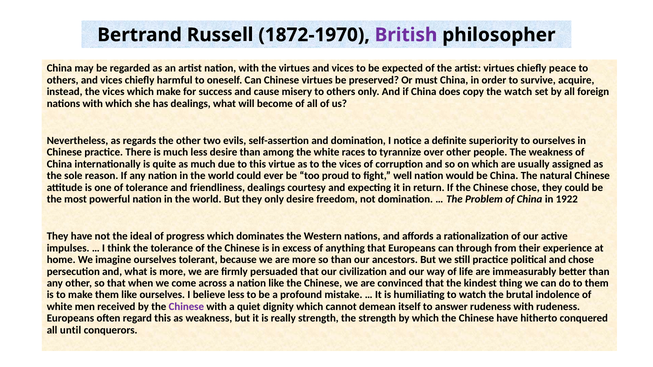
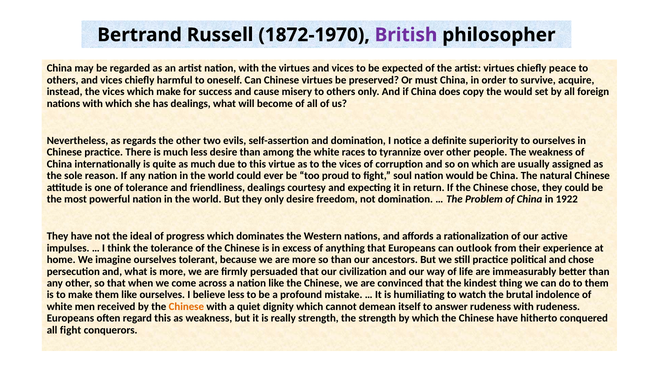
the watch: watch -> would
well: well -> soul
through: through -> outlook
Chinese at (186, 307) colour: purple -> orange
all until: until -> fight
